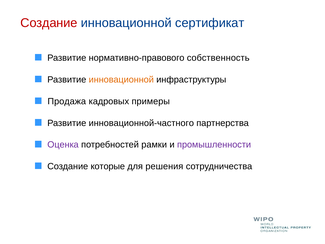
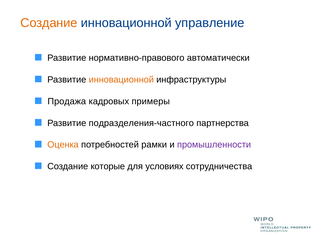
Создание at (49, 23) colour: red -> orange
сертификат: сертификат -> управление
собственность: собственность -> автоматически
инновационной-частного: инновационной-частного -> подразделения-частного
Оценка colour: purple -> orange
решения: решения -> условиях
